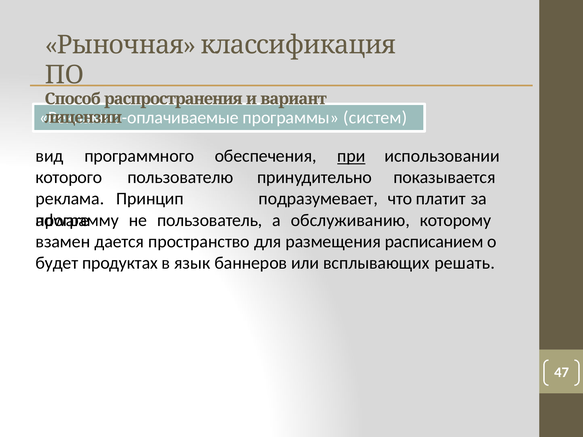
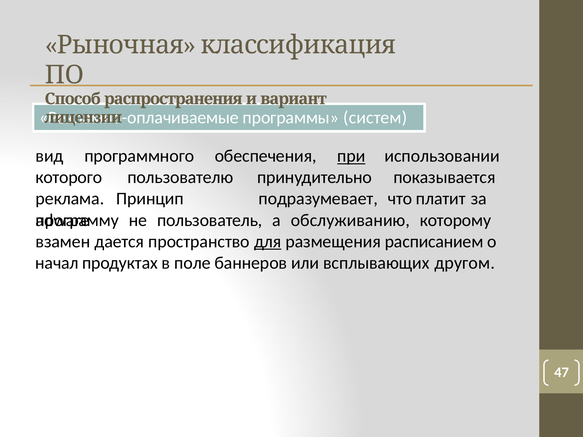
для underline: none -> present
будет: будет -> начал
язык: язык -> поле
решать: решать -> другом
